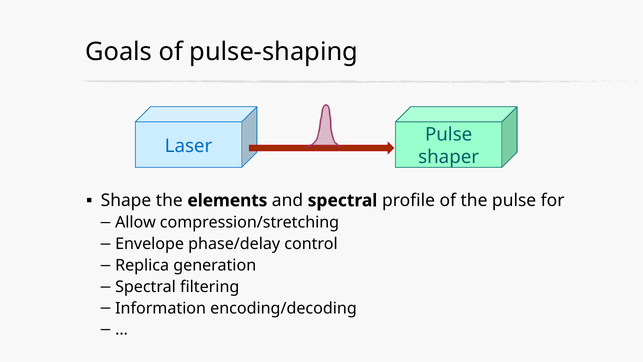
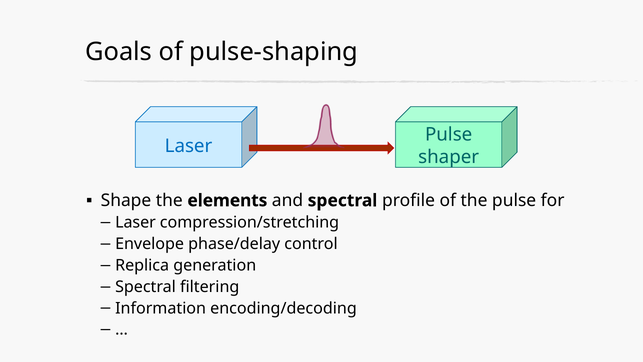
Allow at (135, 223): Allow -> Laser
